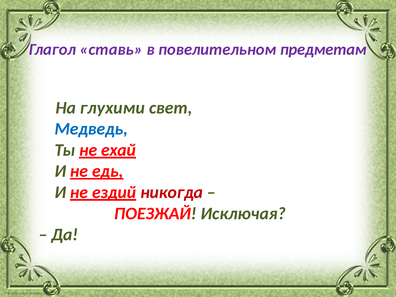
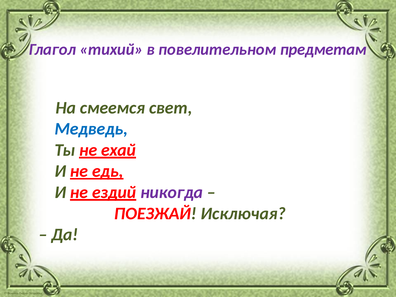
ставь: ставь -> тихий
глухими: глухими -> смеемся
никогда colour: red -> purple
